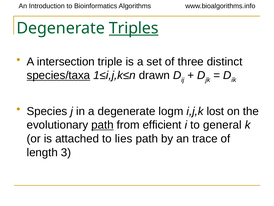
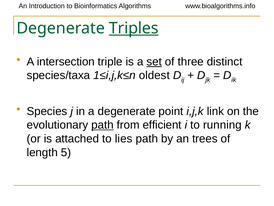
set underline: none -> present
species/taxa underline: present -> none
drawn: drawn -> oldest
logm: logm -> point
lost: lost -> link
general: general -> running
trace: trace -> trees
3: 3 -> 5
